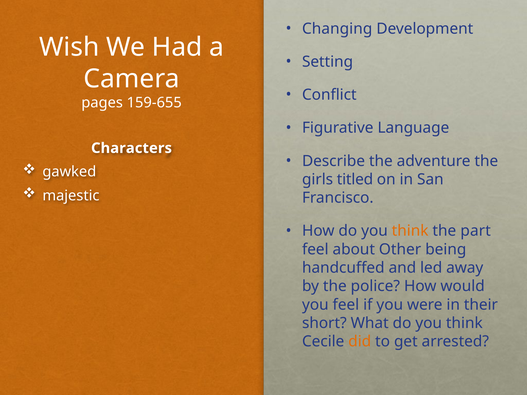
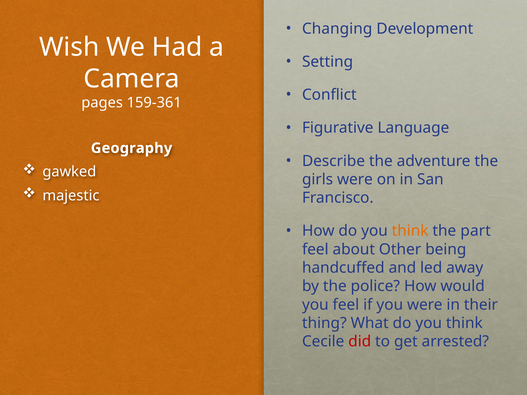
159-655: 159-655 -> 159-361
Characters: Characters -> Geography
girls titled: titled -> were
short: short -> thing
did colour: orange -> red
